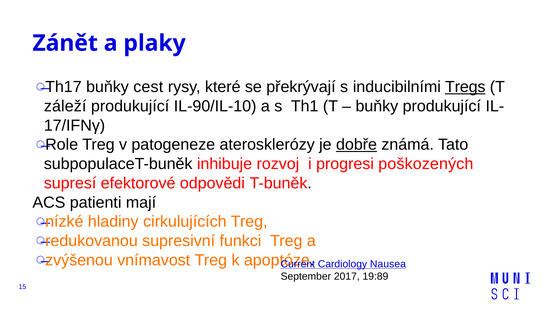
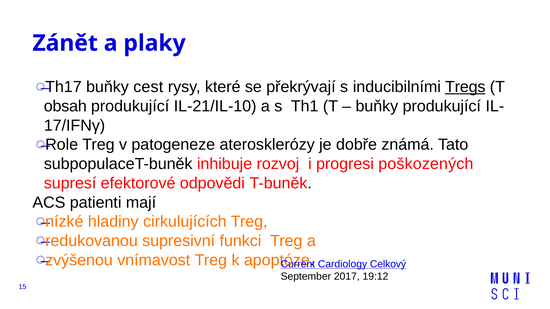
záleží: záleží -> obsah
IL-90/IL-10: IL-90/IL-10 -> IL-21/IL-10
dobře underline: present -> none
Nausea: Nausea -> Celkový
19:89: 19:89 -> 19:12
